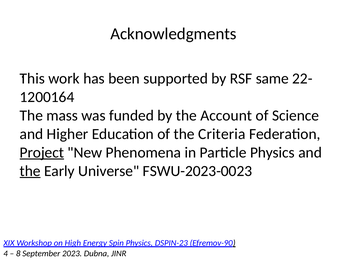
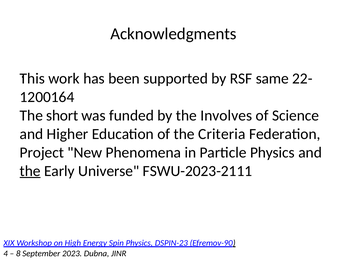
mass: mass -> short
Account: Account -> Involves
Project underline: present -> none
FSWU-2023-0023: FSWU-2023-0023 -> FSWU-2023-2111
